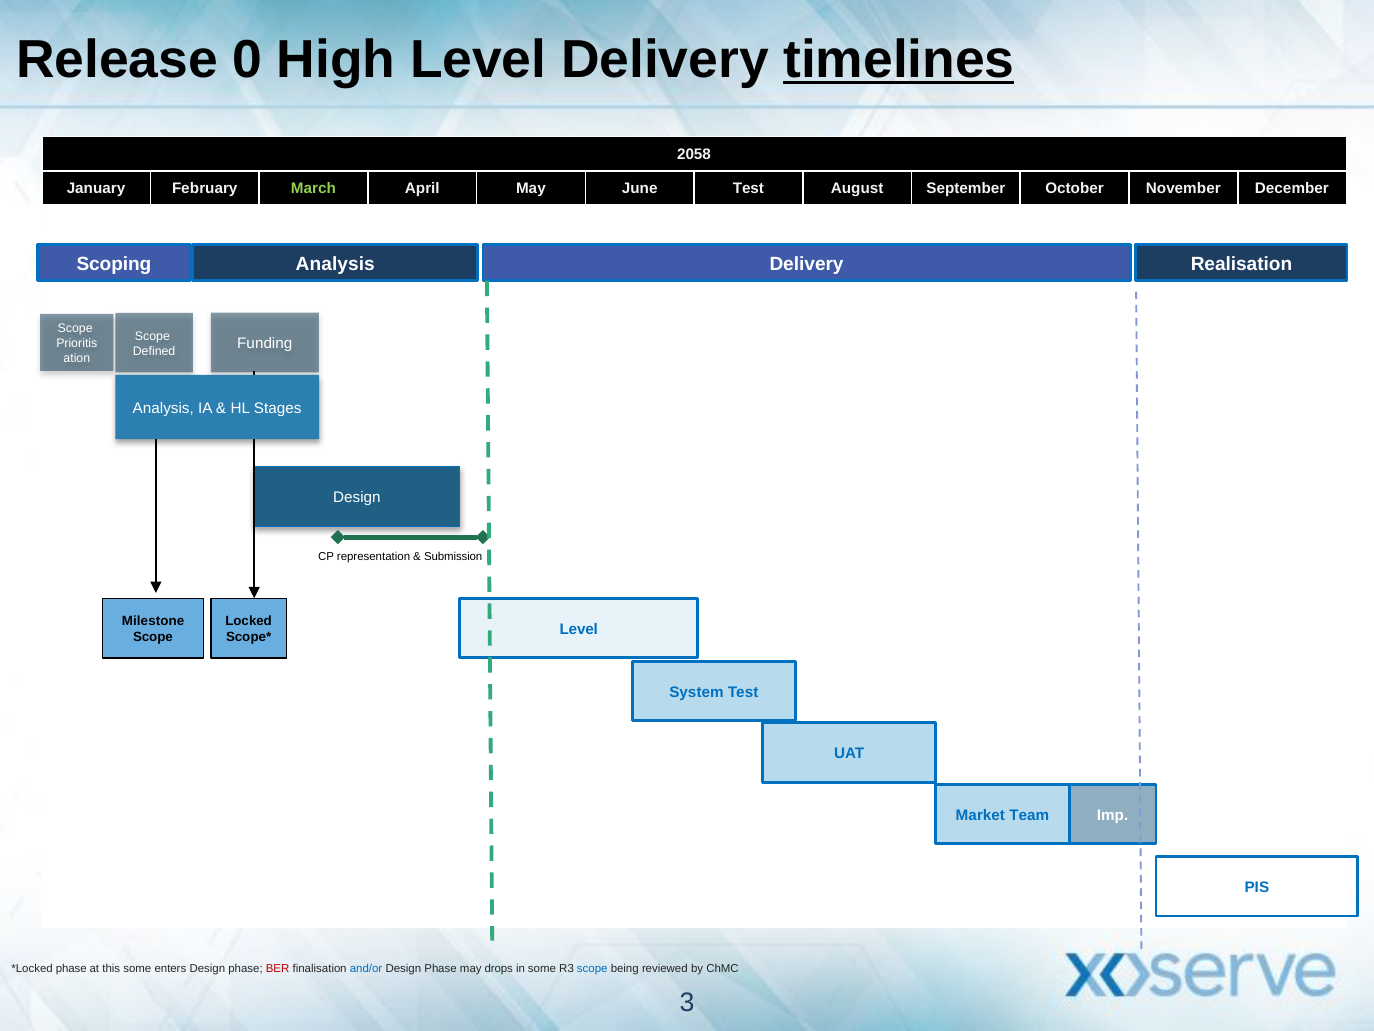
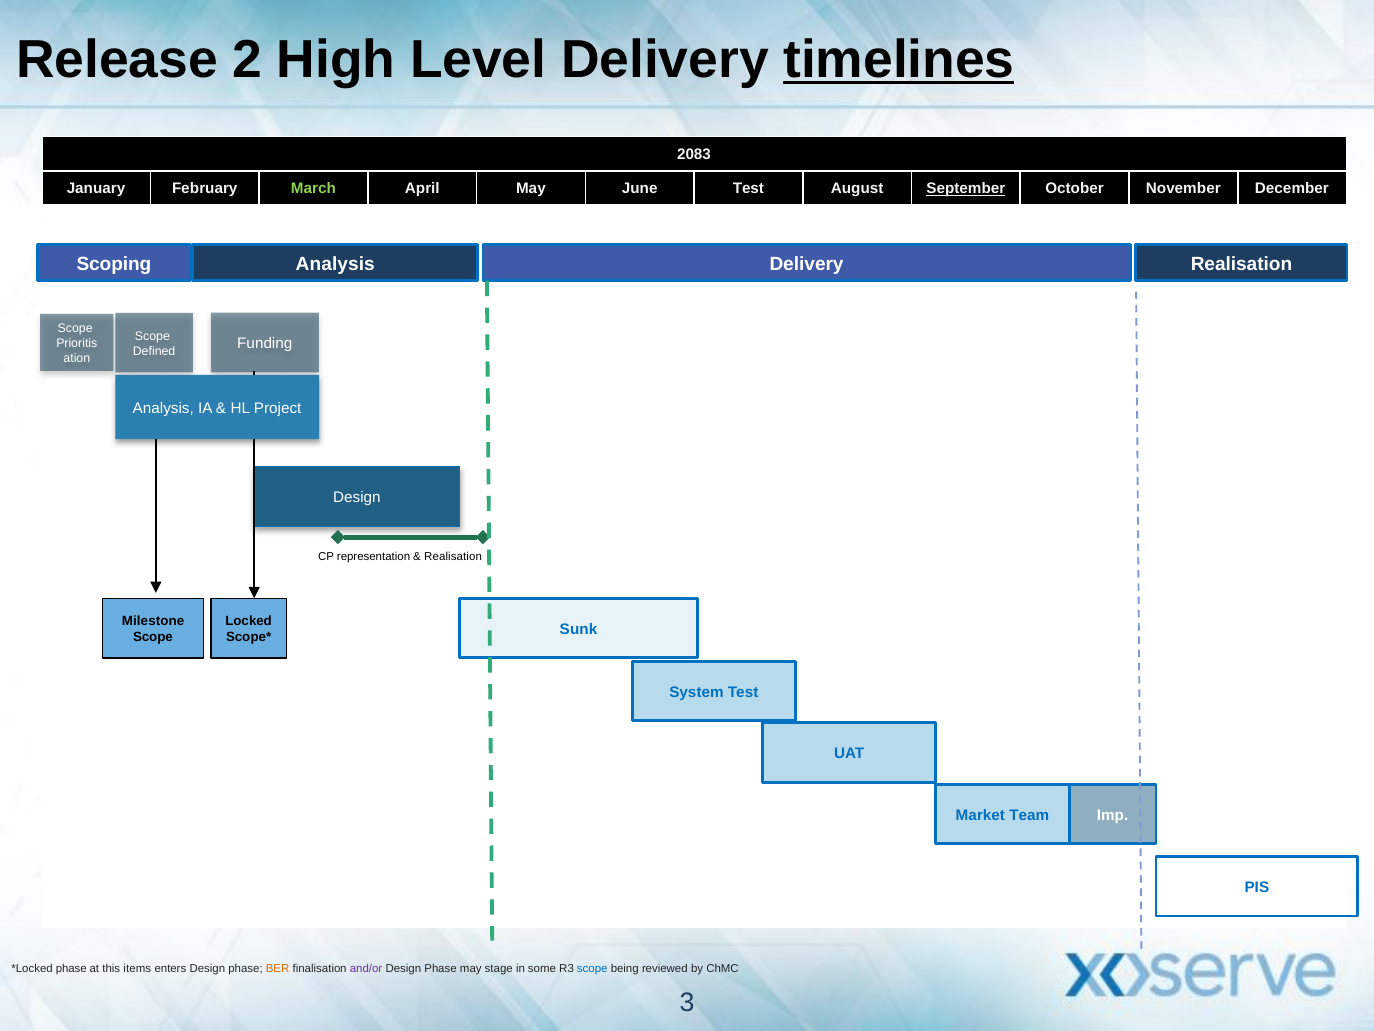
0: 0 -> 2
2058: 2058 -> 2083
September underline: none -> present
Stages: Stages -> Project
Submission at (453, 556): Submission -> Realisation
Level at (579, 629): Level -> Sunk
this some: some -> items
BER colour: red -> orange
and/or colour: blue -> purple
drops: drops -> stage
